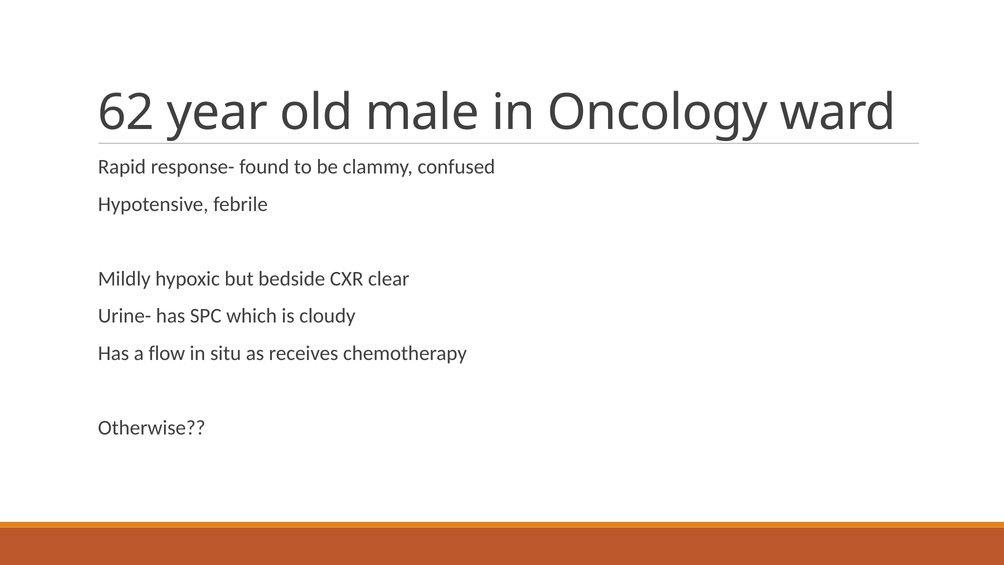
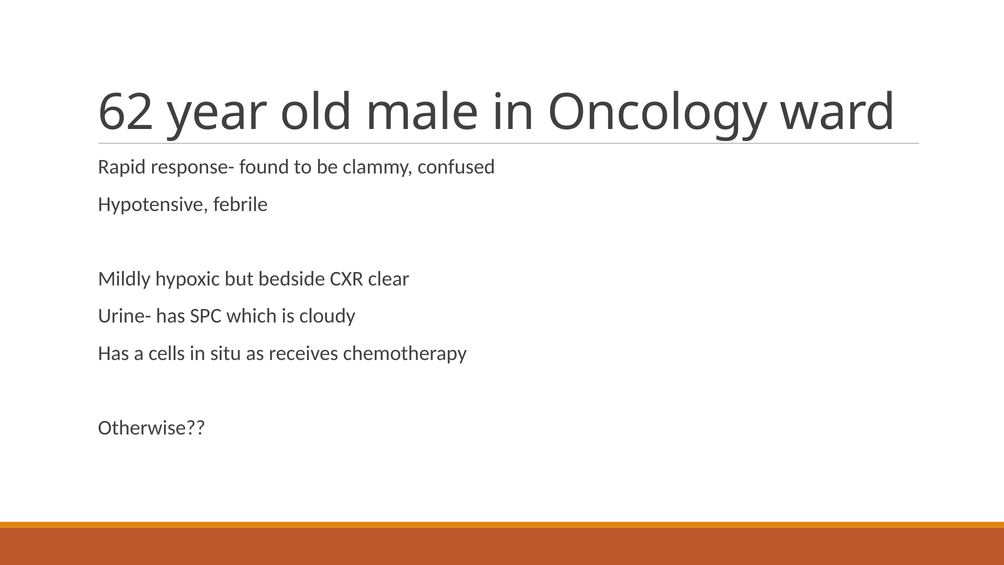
flow: flow -> cells
